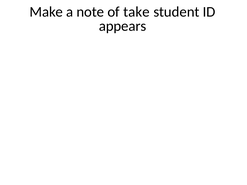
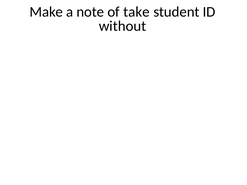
appears: appears -> without
